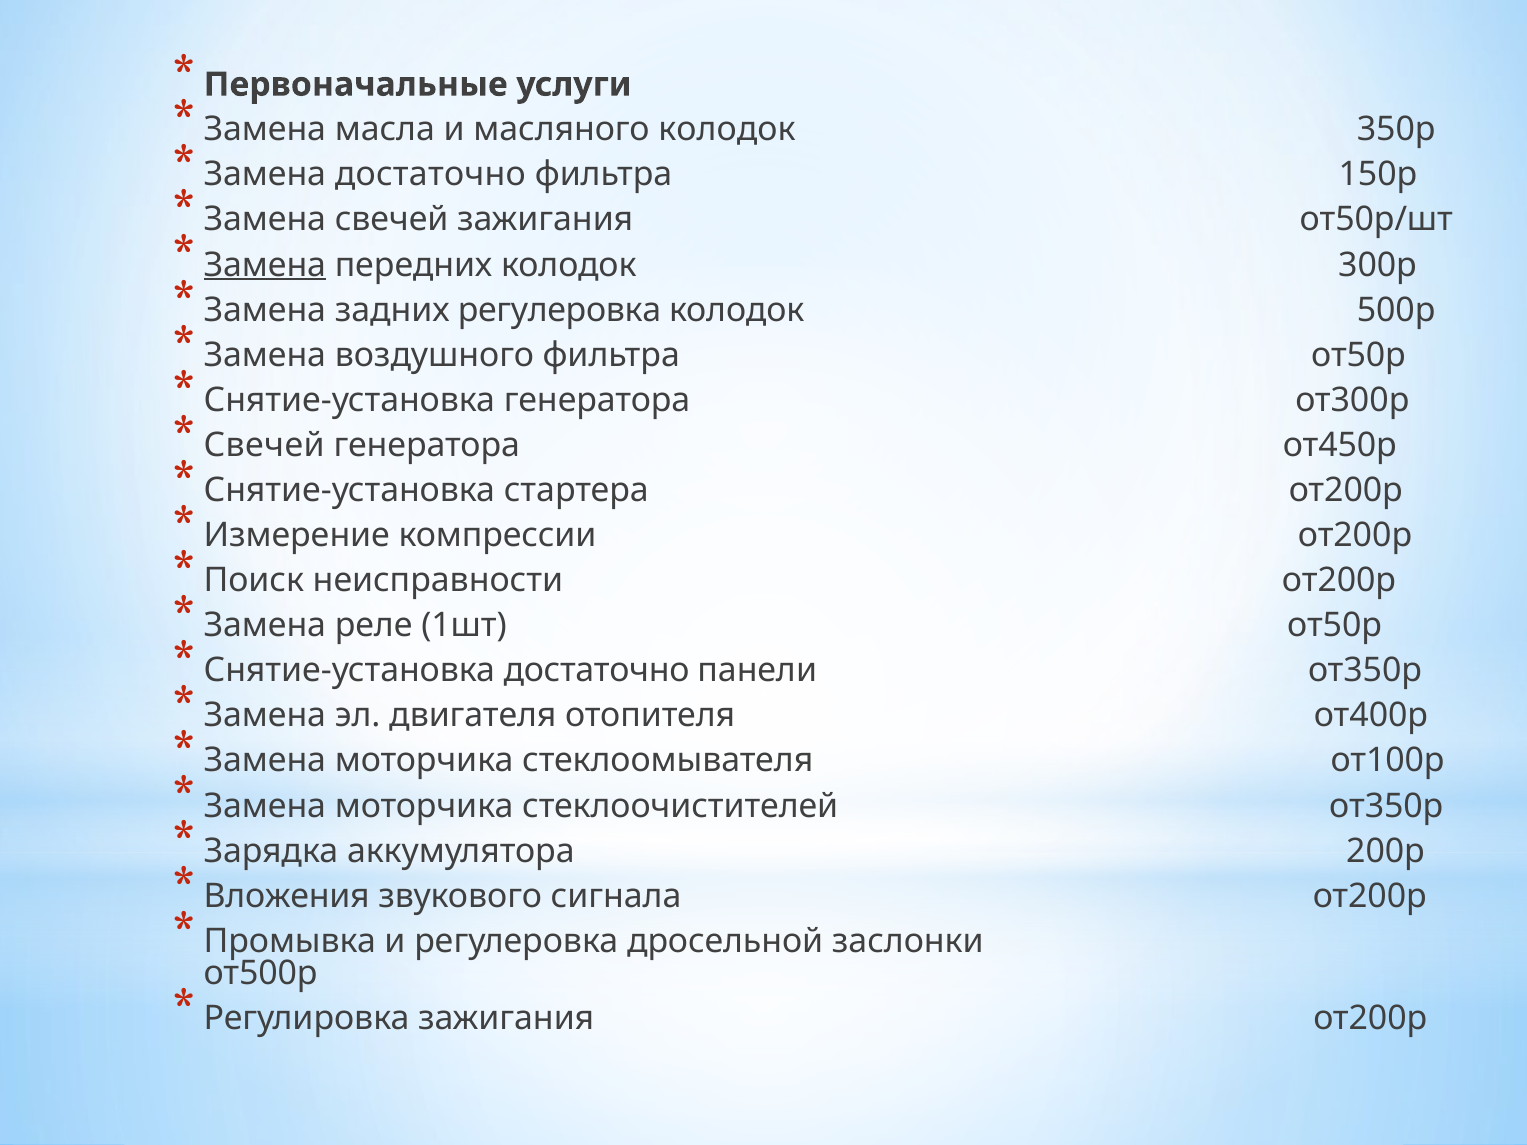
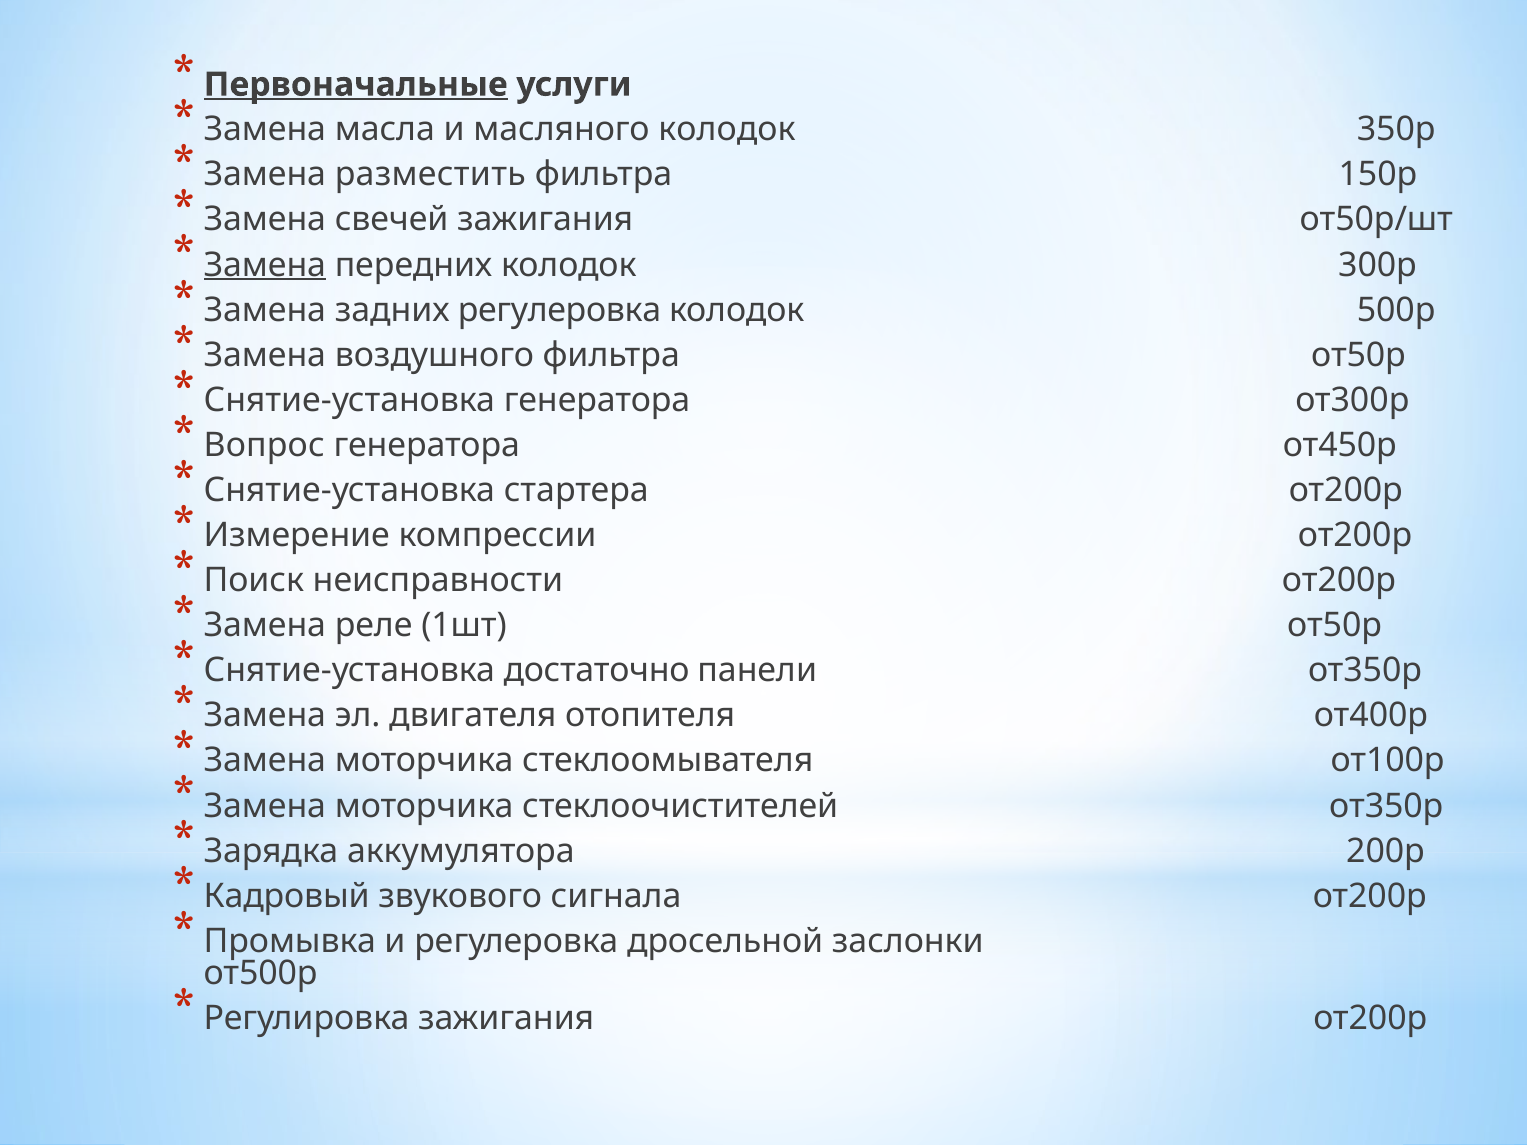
Первоначальные underline: none -> present
Замена достаточно: достаточно -> разместить
Свечей at (264, 445): Свечей -> Вопрос
Вложения: Вложения -> Кадровый
